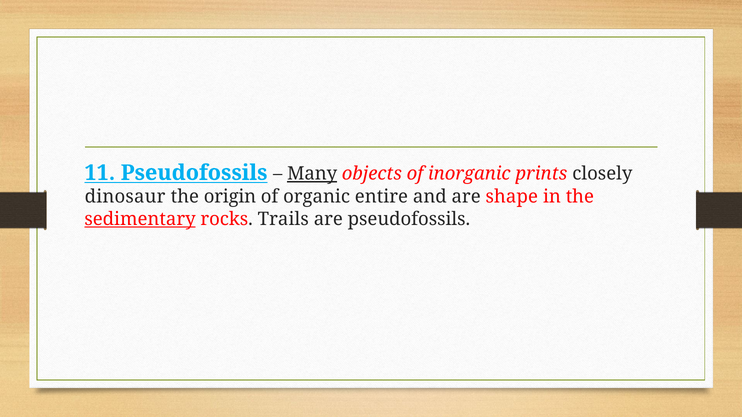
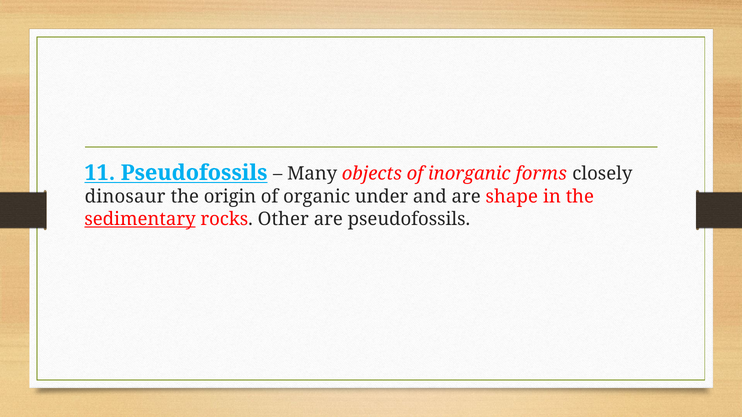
Many underline: present -> none
prints: prints -> forms
entire: entire -> under
Trails: Trails -> Other
